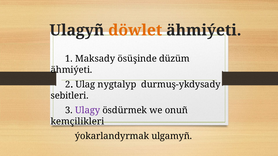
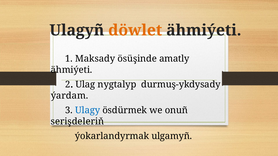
düzüm: düzüm -> amatly
sebitleri: sebitleri -> ýardam
Ulagy colour: purple -> blue
kemçilikleri: kemçilikleri -> serişdeleriň
